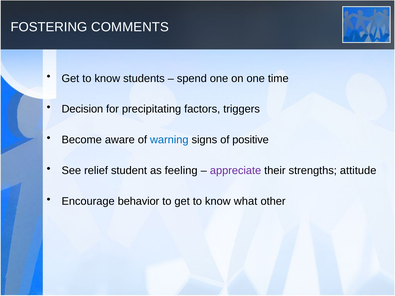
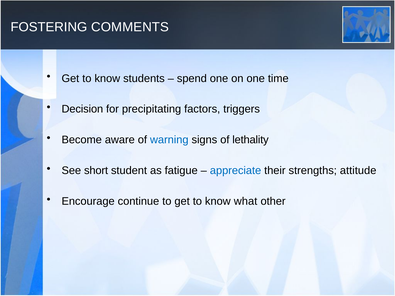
positive: positive -> lethality
relief: relief -> short
feeling: feeling -> fatigue
appreciate colour: purple -> blue
behavior: behavior -> continue
